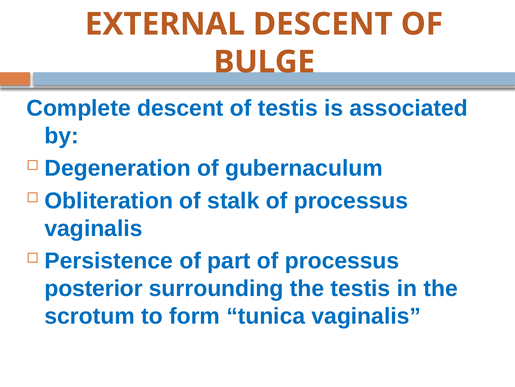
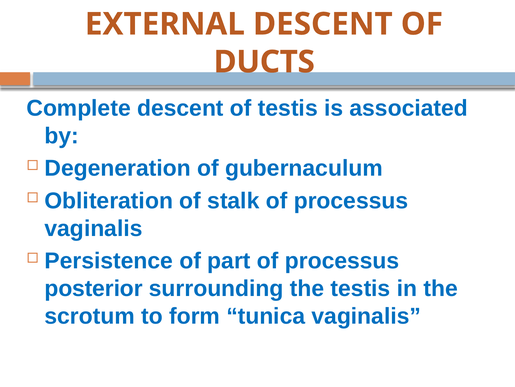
BULGE: BULGE -> DUCTS
